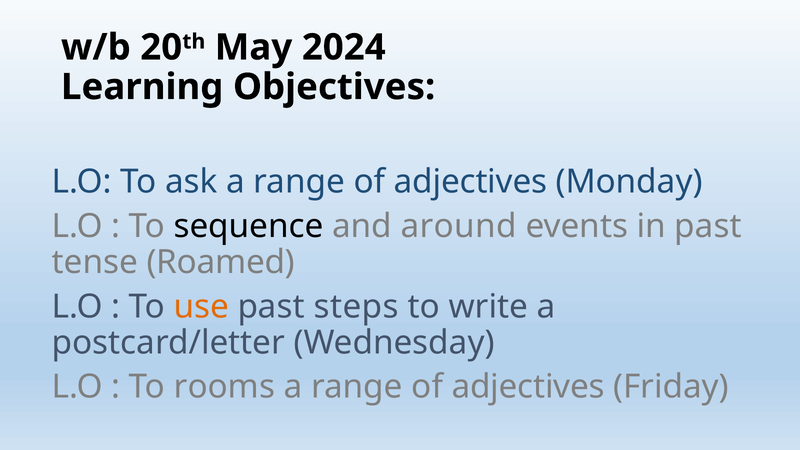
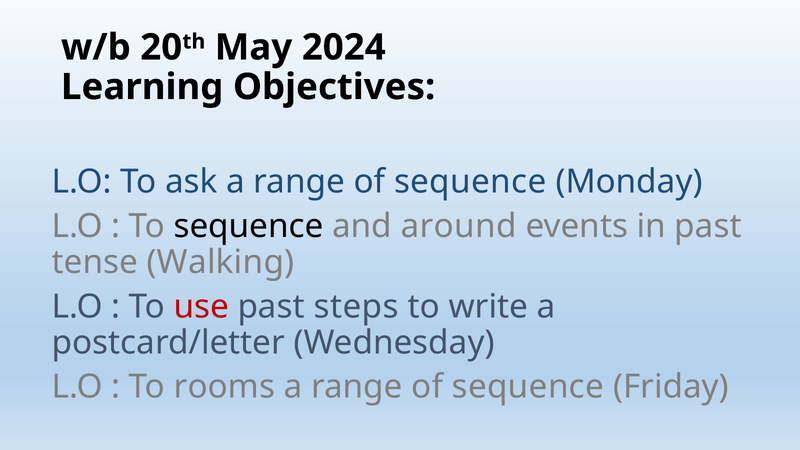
adjectives at (470, 182): adjectives -> sequence
Roamed: Roamed -> Walking
use colour: orange -> red
adjectives at (528, 387): adjectives -> sequence
